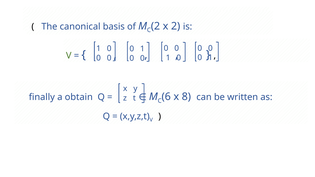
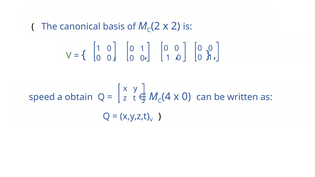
finally: finally -> speed
6: 6 -> 4
x 8: 8 -> 0
